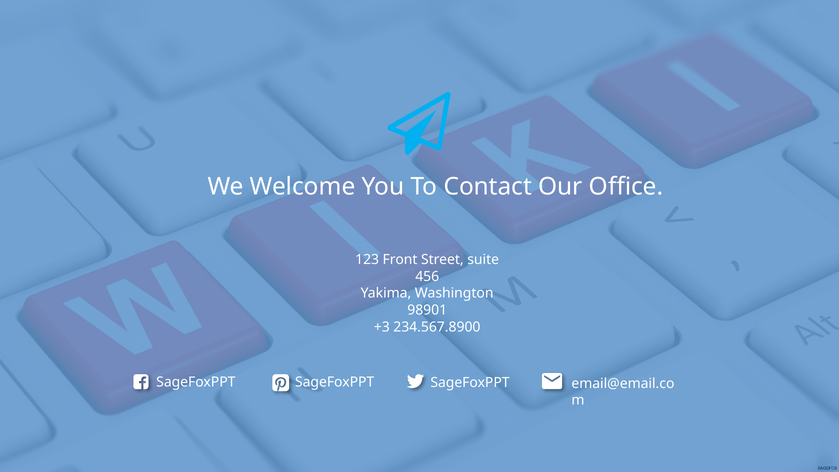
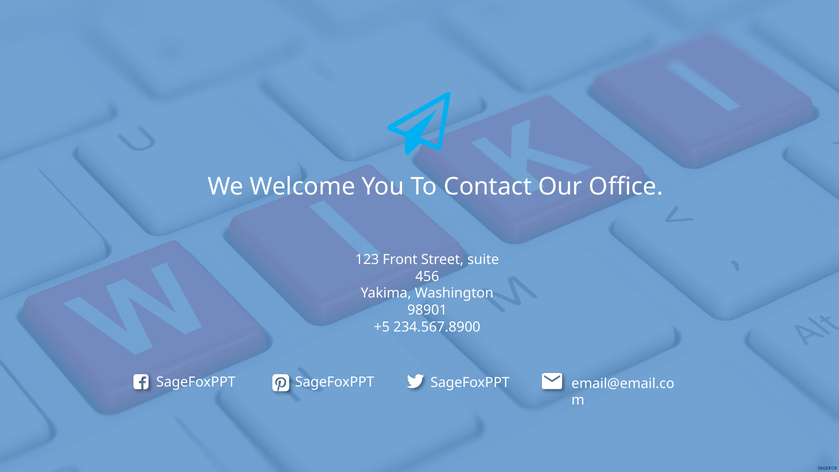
+3: +3 -> +5
